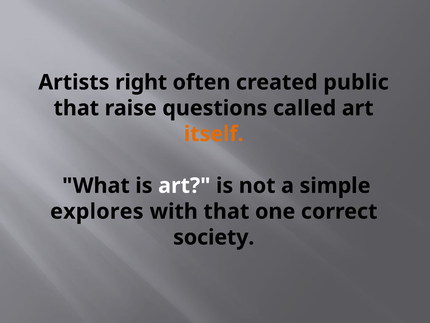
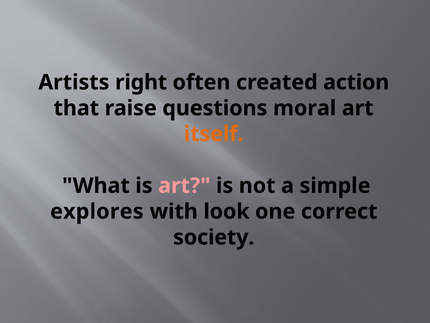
public: public -> action
called: called -> moral
art at (184, 185) colour: white -> pink
with that: that -> look
